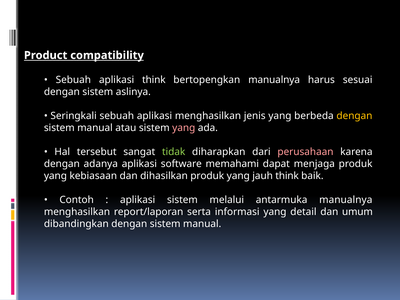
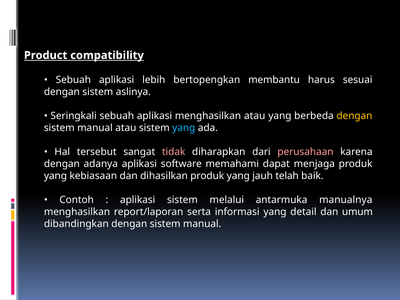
aplikasi think: think -> lebih
bertopengkan manualnya: manualnya -> membantu
menghasilkan jenis: jenis -> atau
yang at (184, 128) colour: pink -> light blue
tidak colour: light green -> pink
jauh think: think -> telah
